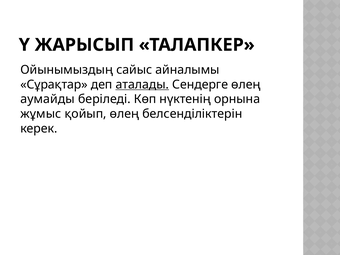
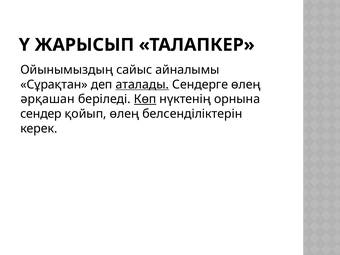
Сұрақтар: Сұрақтар -> Сұрақтан
аумайды: аумайды -> әрқашан
Көп underline: none -> present
жұмыс: жұмыс -> сендер
